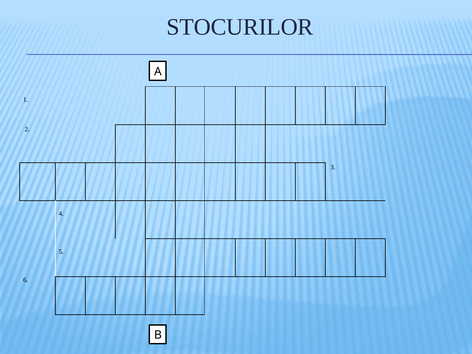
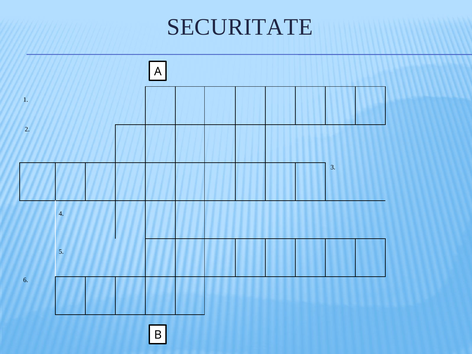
STOCURILOR: STOCURILOR -> SECURITATE
